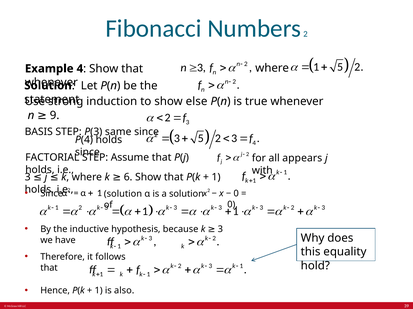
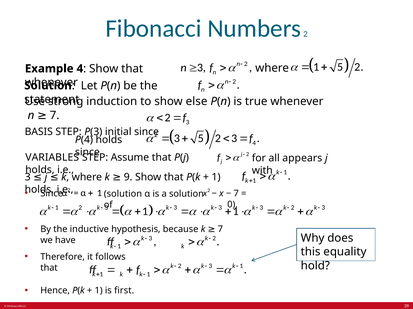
n 9: 9 -> 7
same: same -> initial
FACTORIAL: FACTORIAL -> VARIABLES
6: 6 -> 9
0 at (236, 194): 0 -> 7
k 3: 3 -> 7
also: also -> first
